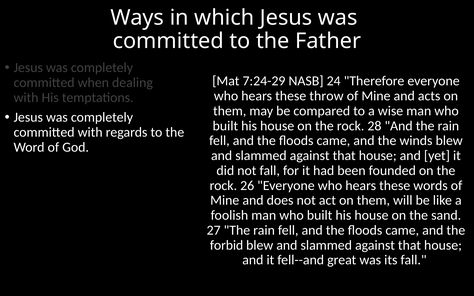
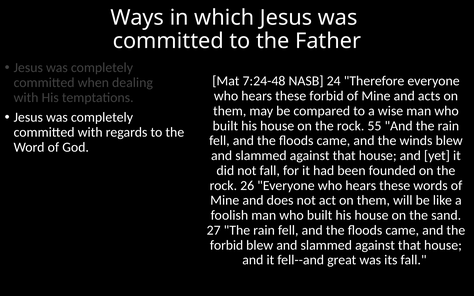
7:24-29: 7:24-29 -> 7:24-48
these throw: throw -> forbid
28: 28 -> 55
